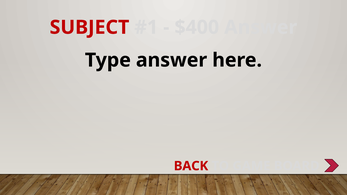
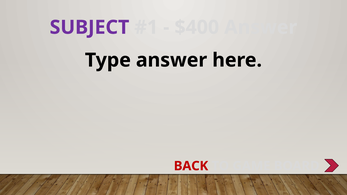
SUBJECT colour: red -> purple
